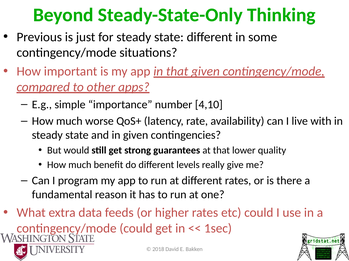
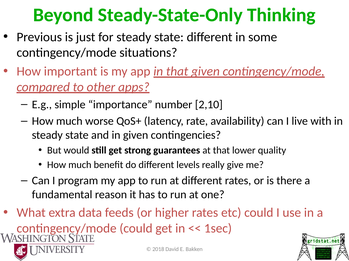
4,10: 4,10 -> 2,10
